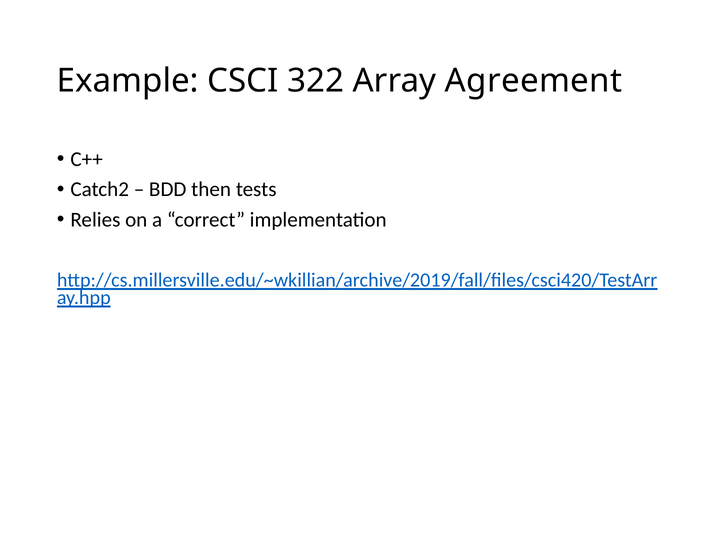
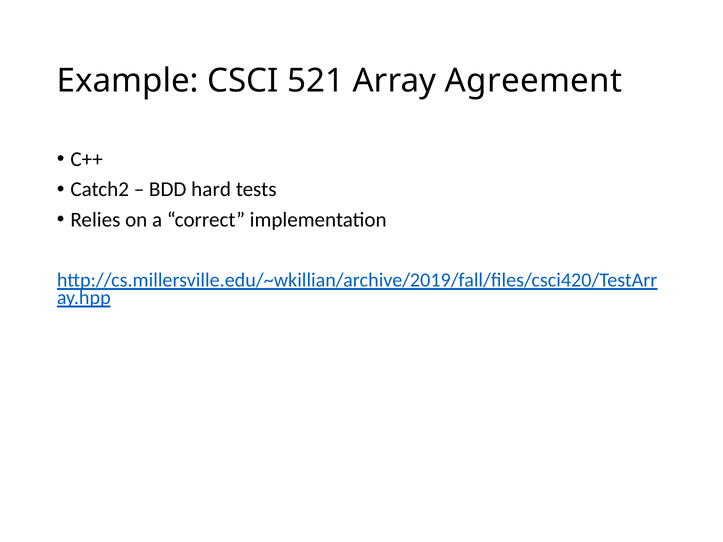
322: 322 -> 521
then: then -> hard
